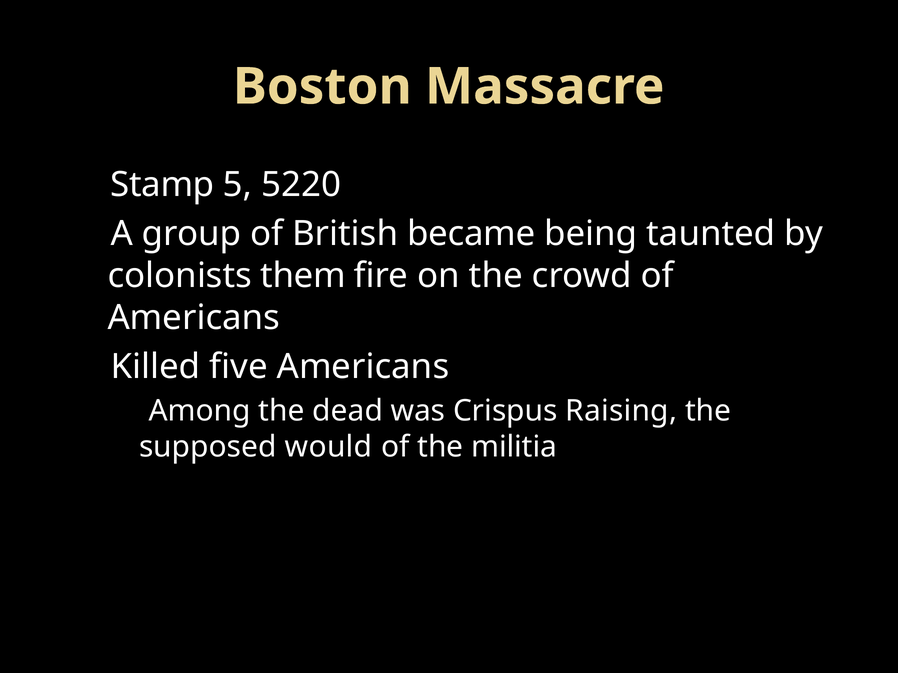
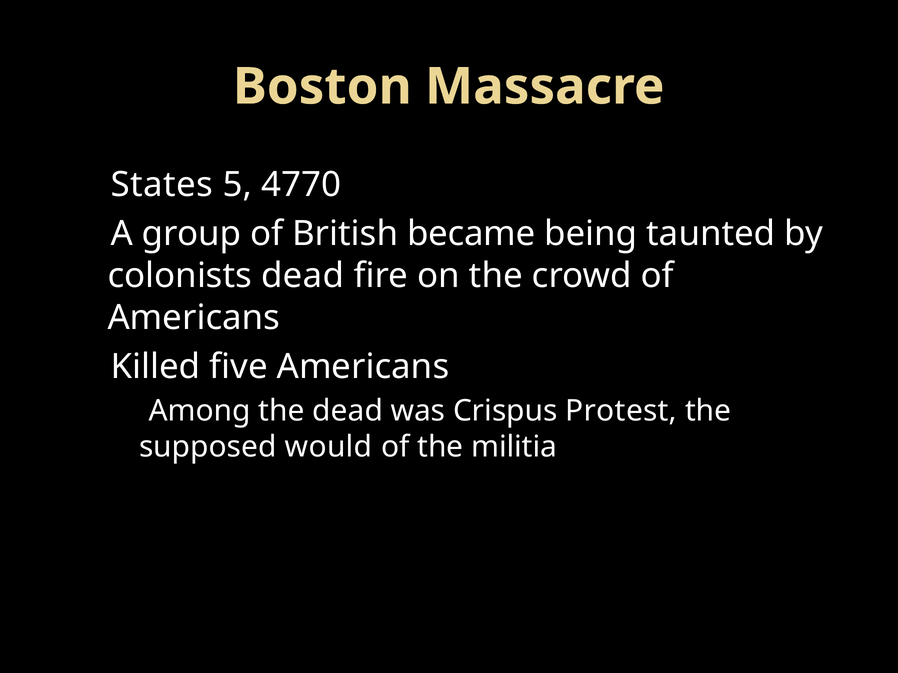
Stamp: Stamp -> States
5220: 5220 -> 4770
colonists them: them -> dead
Raising: Raising -> Protest
